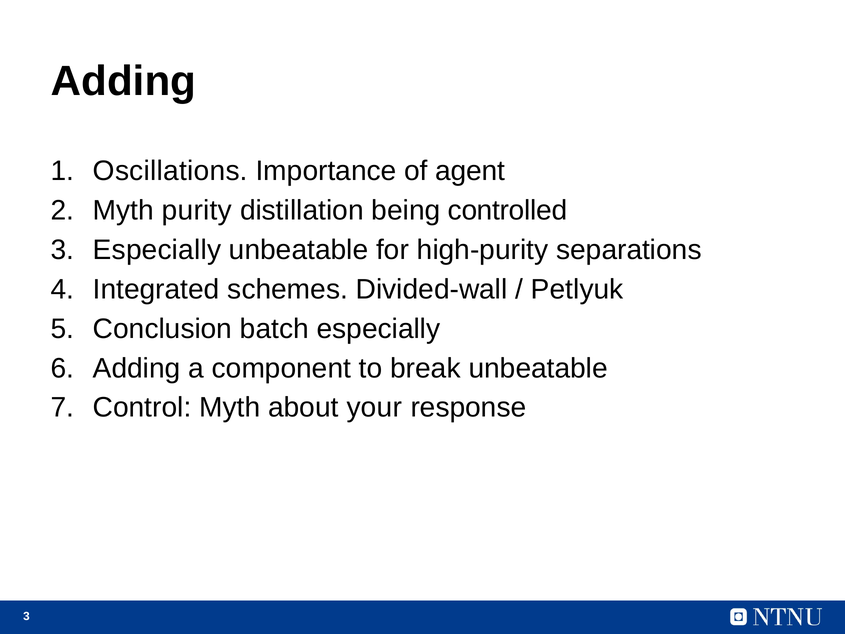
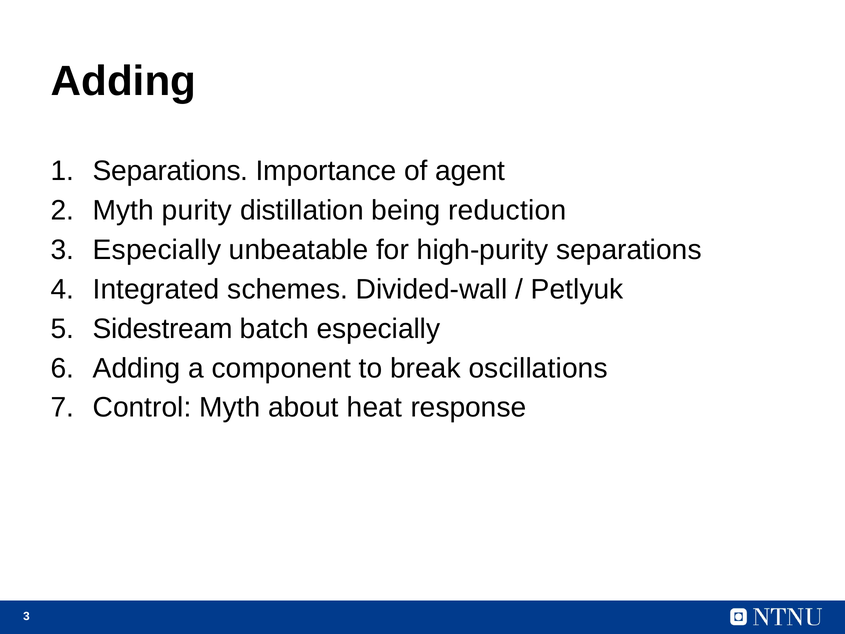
Oscillations at (170, 171): Oscillations -> Separations
controlled: controlled -> reduction
Conclusion: Conclusion -> Sidestream
break unbeatable: unbeatable -> oscillations
your: your -> heat
